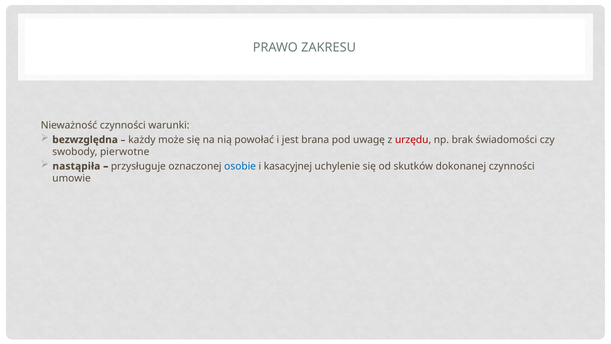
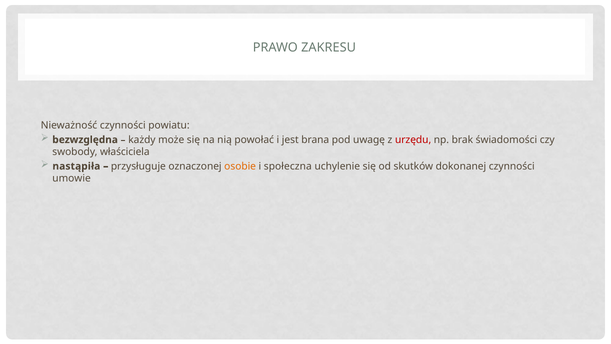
warunki: warunki -> powiatu
pierwotne: pierwotne -> właściciela
osobie colour: blue -> orange
kasacyjnej: kasacyjnej -> społeczna
